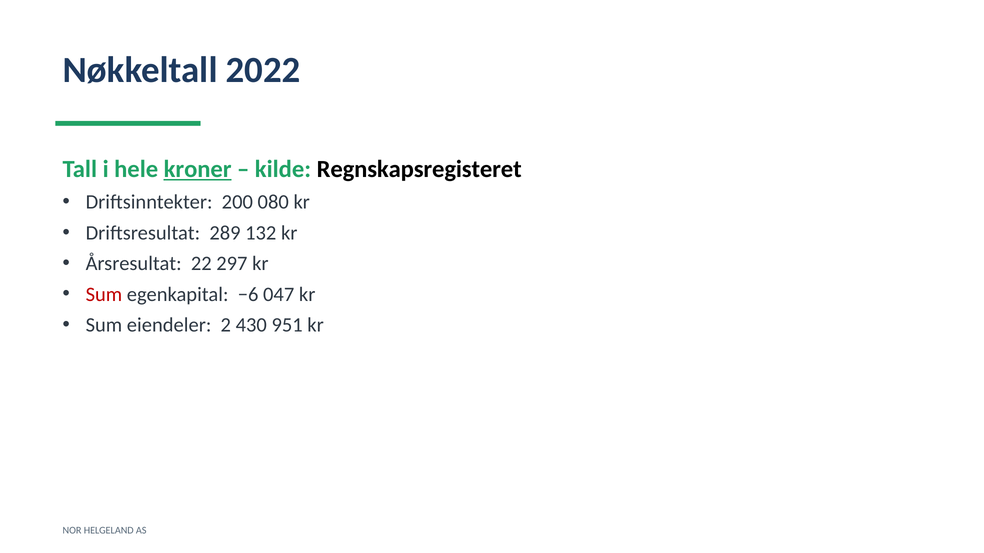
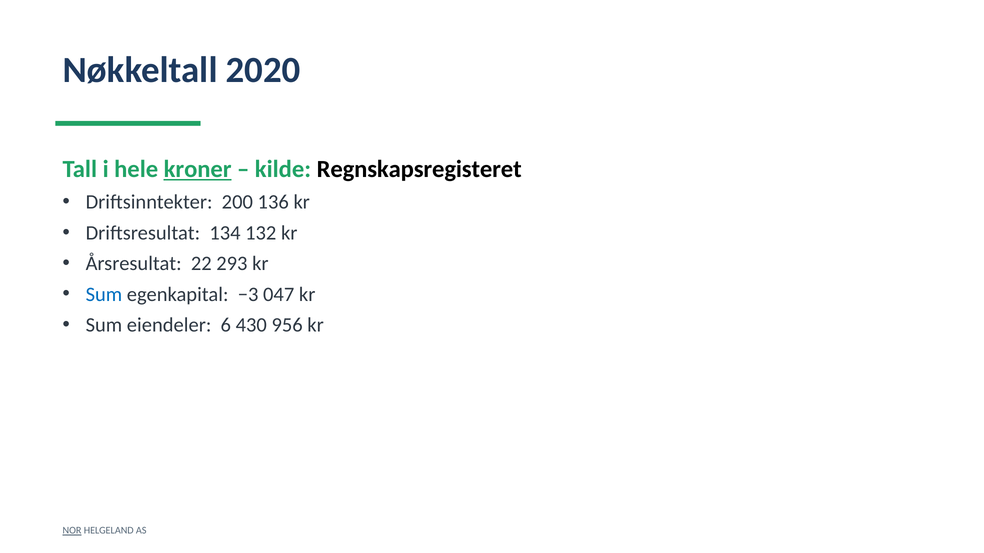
2022: 2022 -> 2020
080: 080 -> 136
289: 289 -> 134
297: 297 -> 293
Sum at (104, 295) colour: red -> blue
−6: −6 -> −3
2: 2 -> 6
951: 951 -> 956
NOR underline: none -> present
